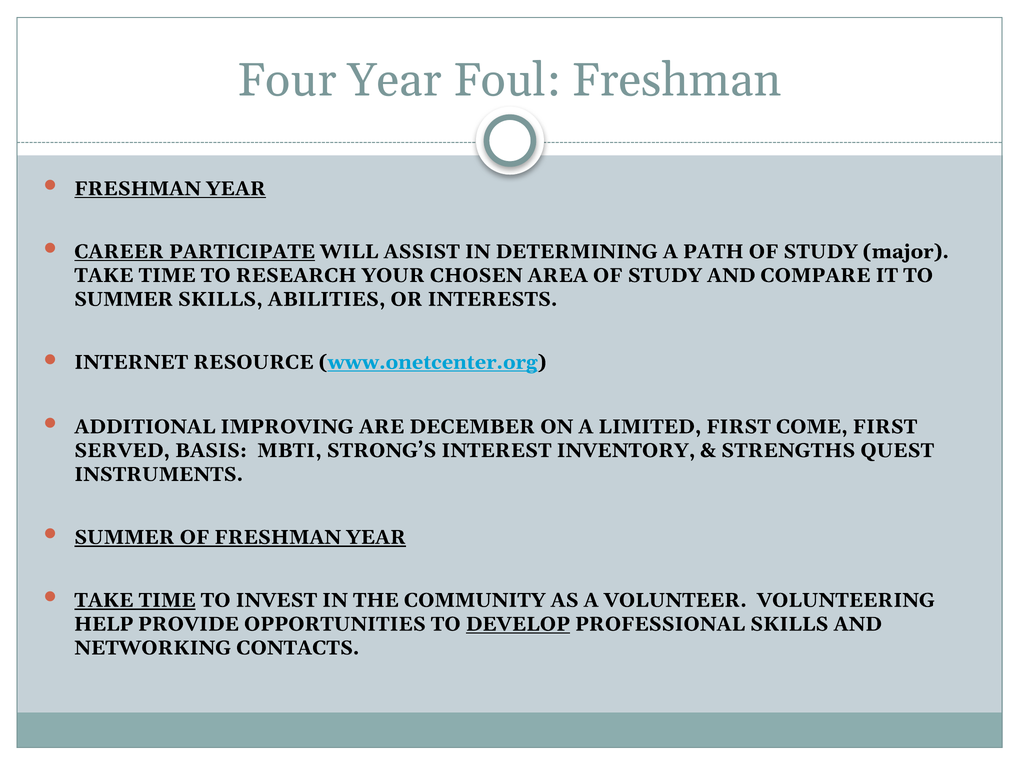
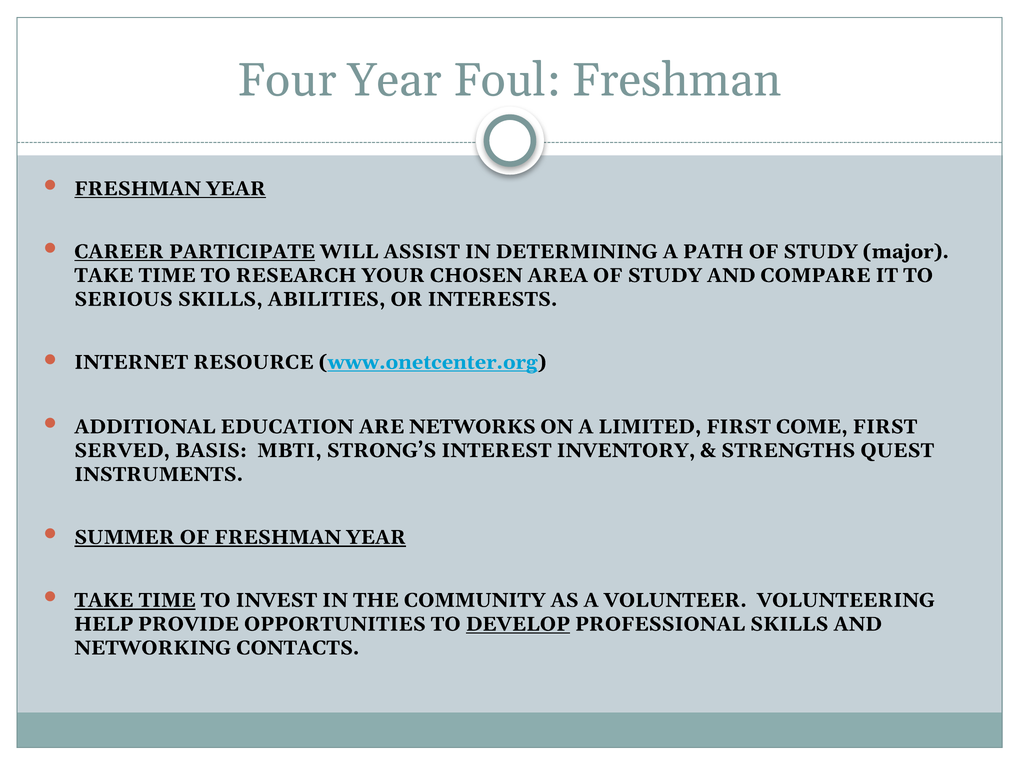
SUMMER at (124, 299): SUMMER -> SERIOUS
IMPROVING: IMPROVING -> EDUCATION
DECEMBER: DECEMBER -> NETWORKS
